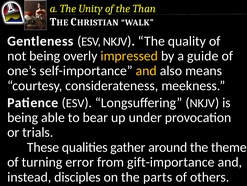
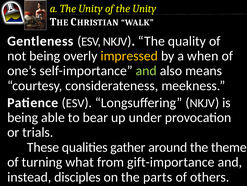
of the Than: Than -> Unity
guide: guide -> when
and at (146, 71) colour: yellow -> light green
error: error -> what
